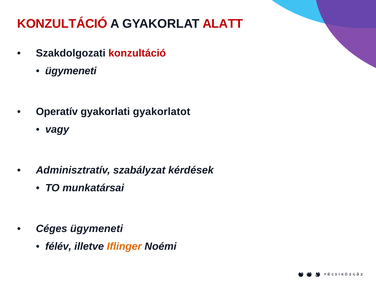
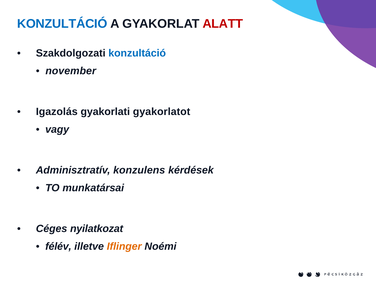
KONZULTÁCIÓ at (62, 24) colour: red -> blue
konzultáció at (137, 53) colour: red -> blue
ügymeneti at (71, 71): ügymeneti -> november
Operatív: Operatív -> Igazolás
szabályzat: szabályzat -> konzulens
Céges ügymeneti: ügymeneti -> nyilatkozat
